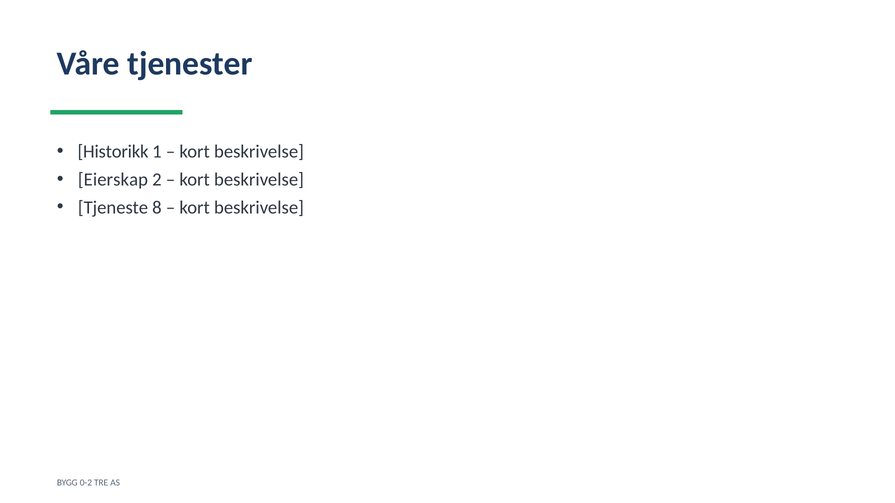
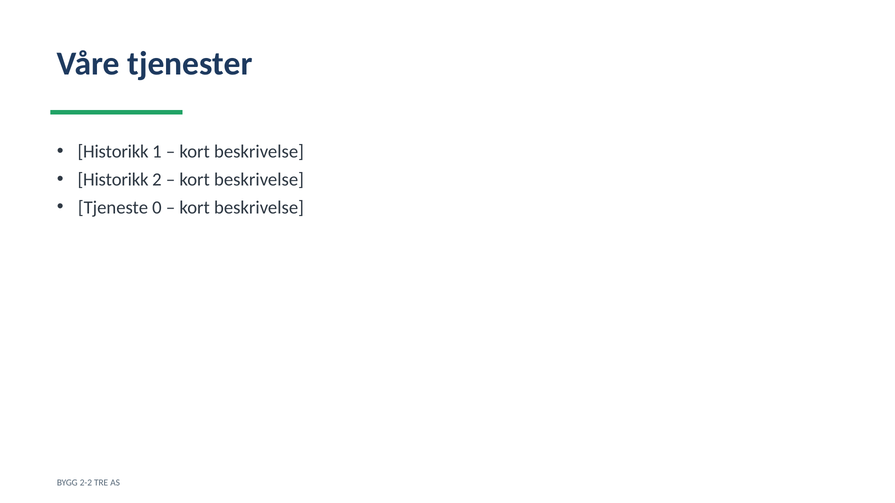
Eierskap at (113, 180): Eierskap -> Historikk
8: 8 -> 0
0-2: 0-2 -> 2-2
